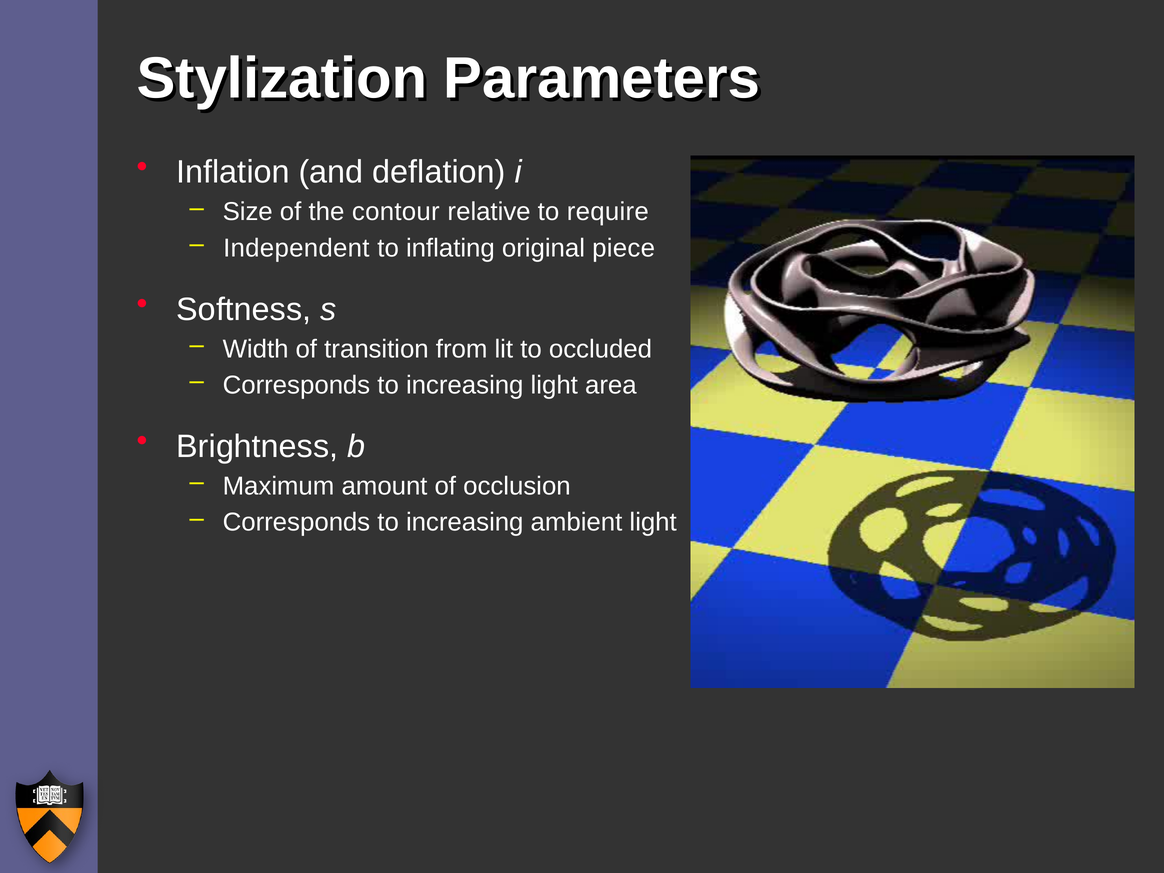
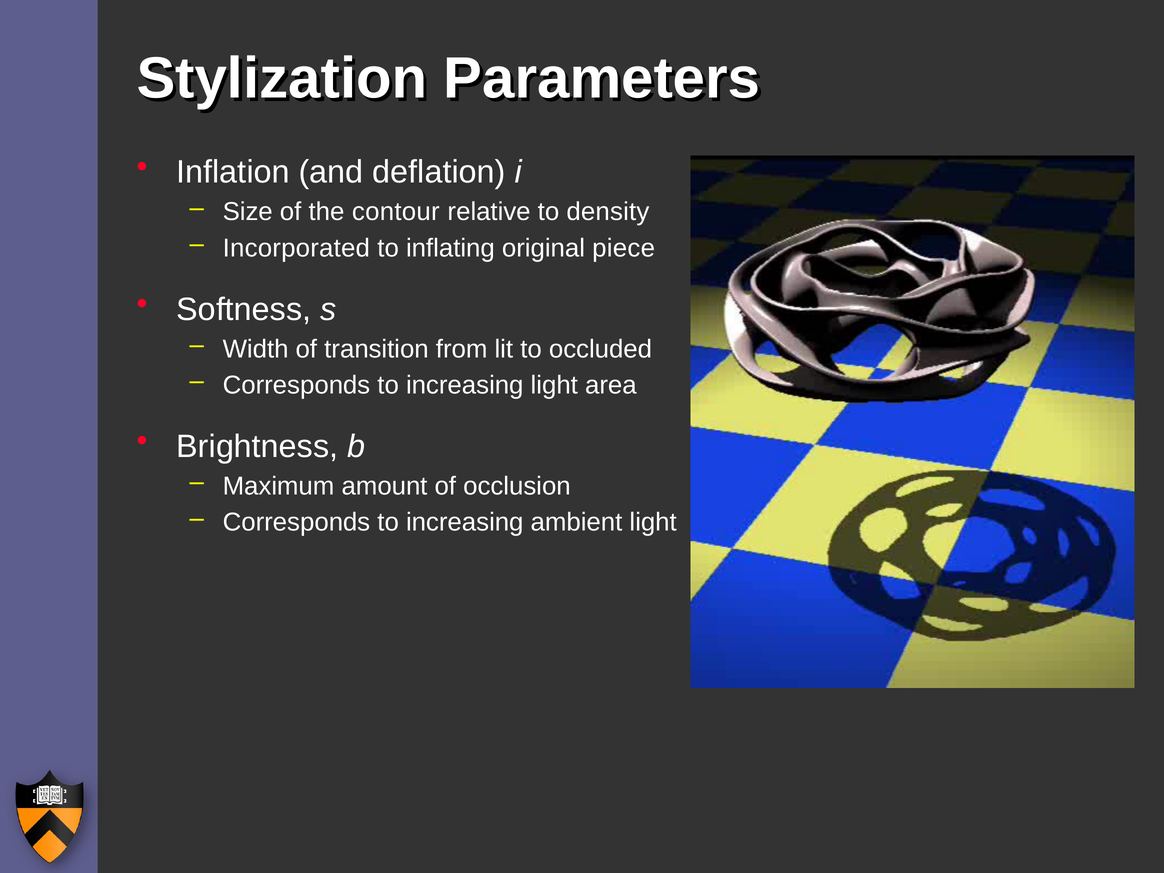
require: require -> density
Independent: Independent -> Incorporated
